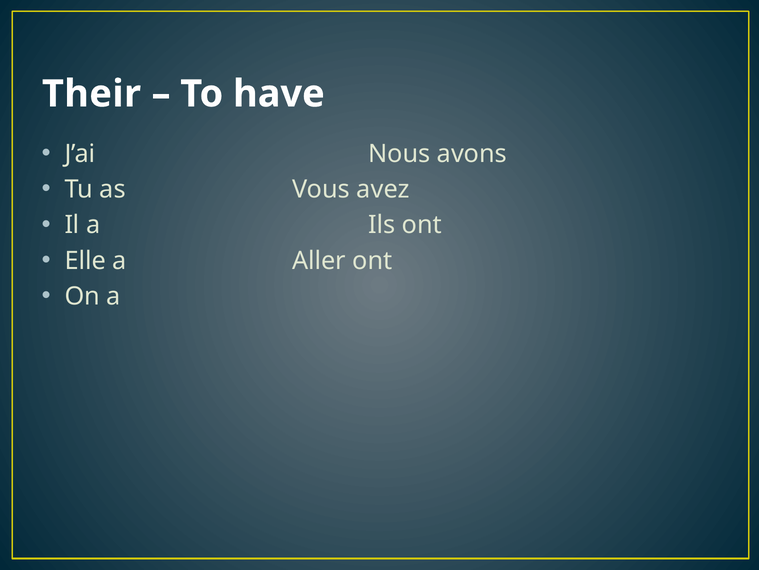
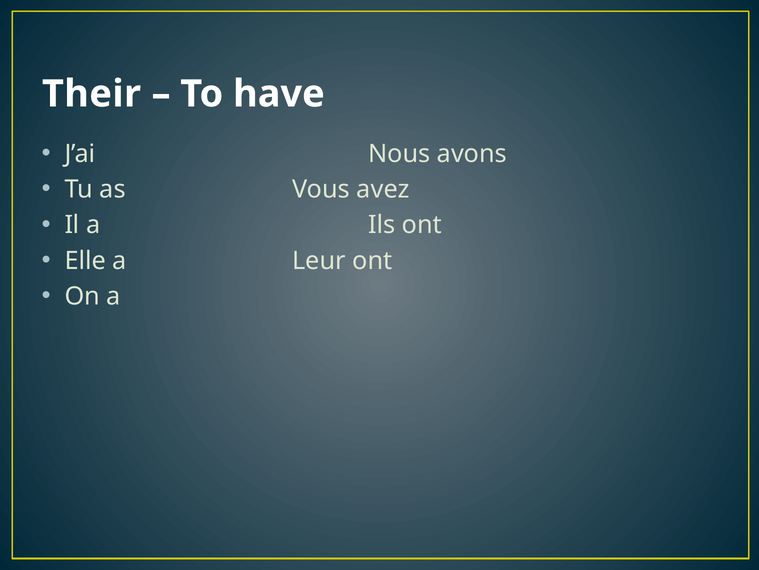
Aller: Aller -> Leur
